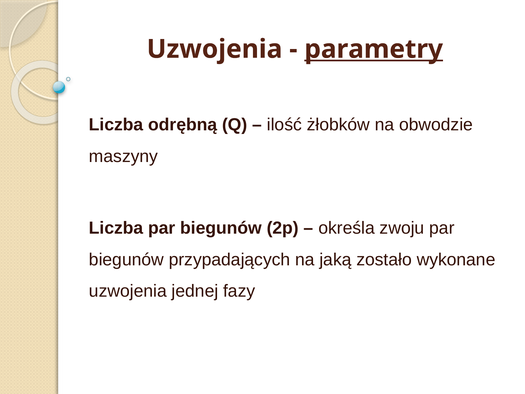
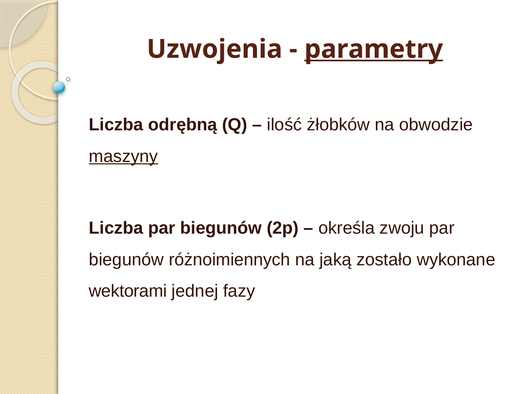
maszyny underline: none -> present
przypadających: przypadających -> różnoimiennych
uzwojenia at (128, 291): uzwojenia -> wektorami
